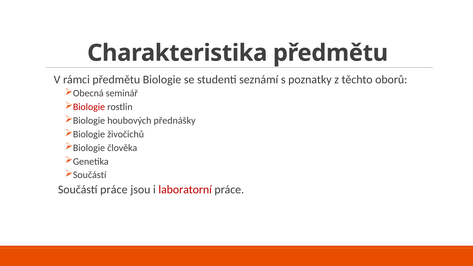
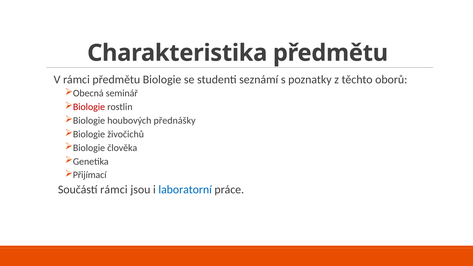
Součástí at (90, 175): Součástí -> Přijímací
Součástí práce: práce -> rámci
laboratorní colour: red -> blue
